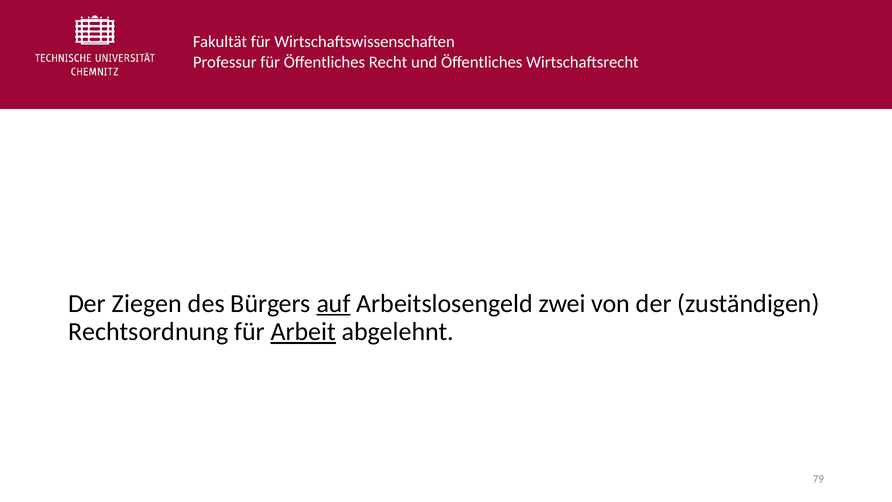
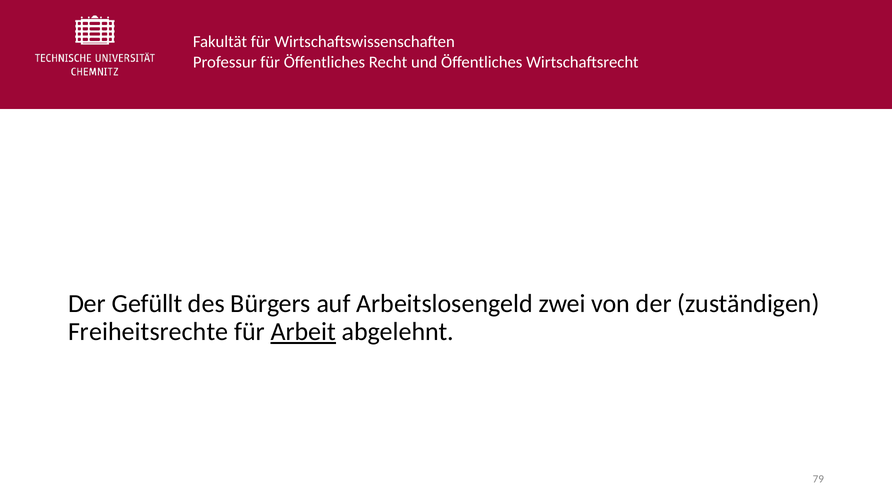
Ziegen: Ziegen -> Gefüllt
auf underline: present -> none
Rechtsordnung: Rechtsordnung -> Freiheitsrechte
